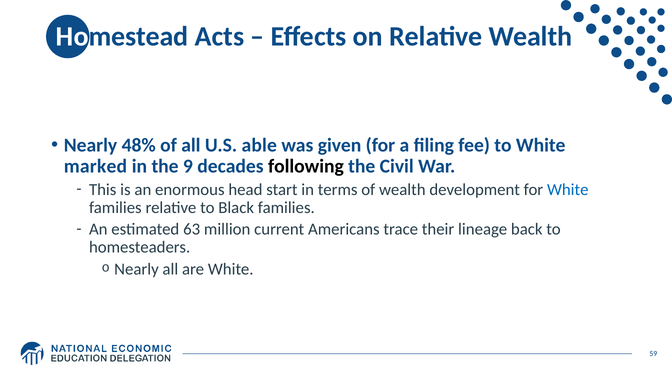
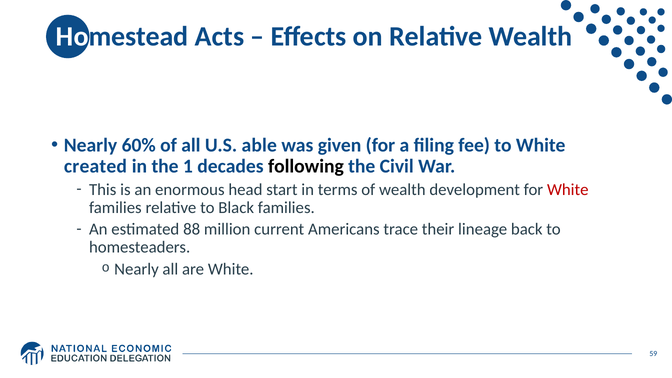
48%: 48% -> 60%
marked: marked -> created
9: 9 -> 1
White at (568, 190) colour: blue -> red
63: 63 -> 88
